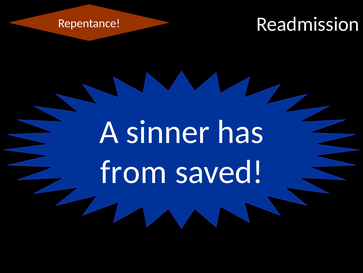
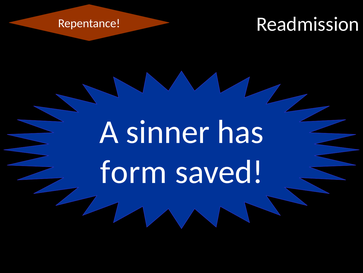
from: from -> form
